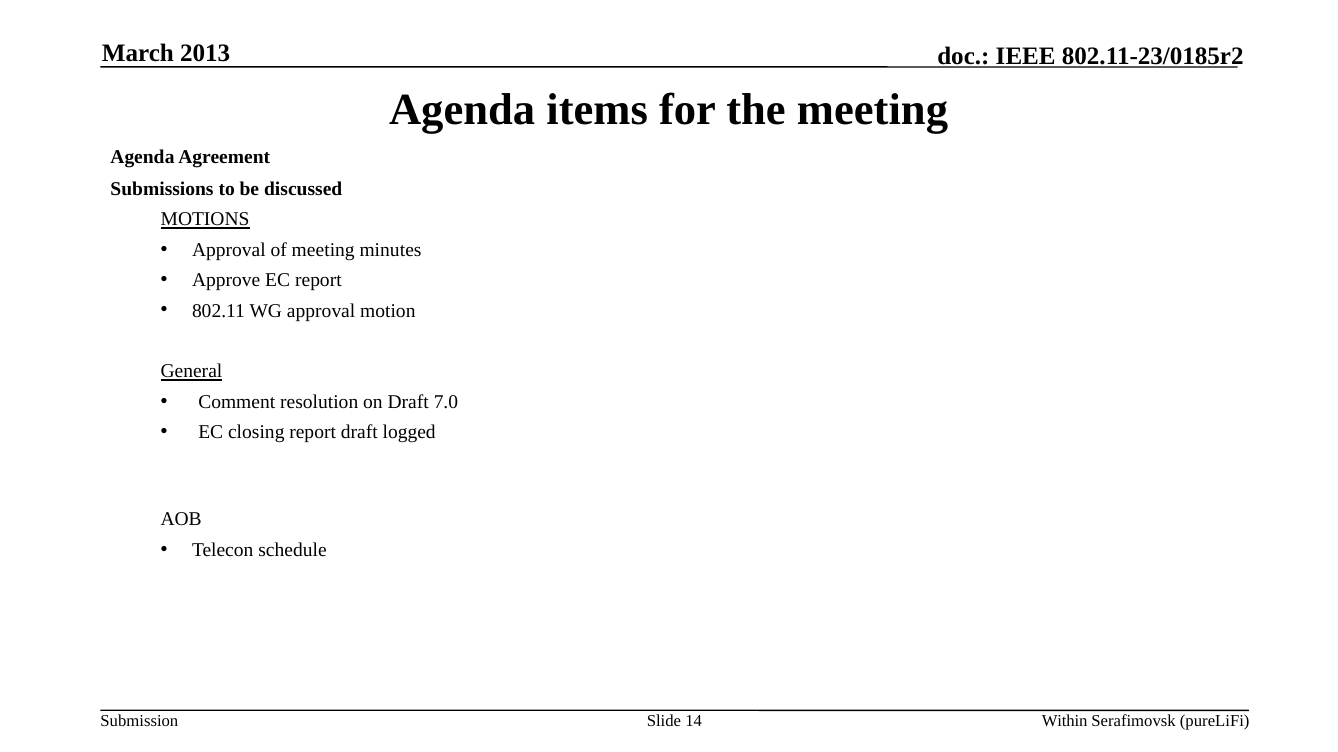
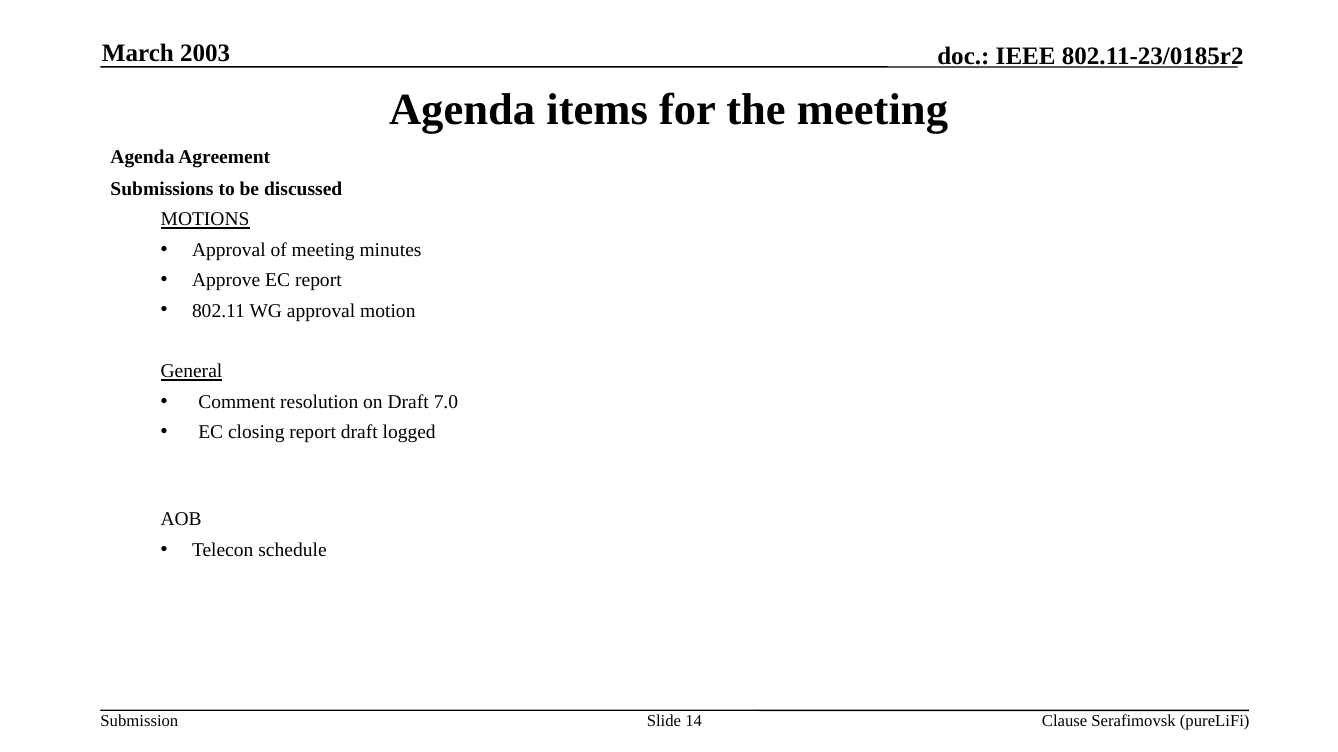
2013: 2013 -> 2003
Within: Within -> Clause
